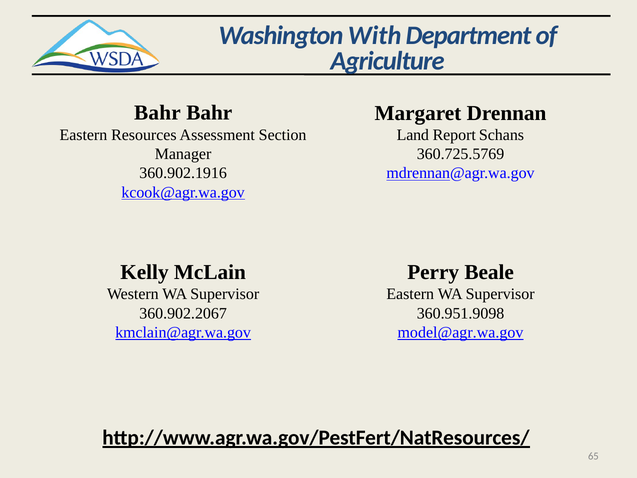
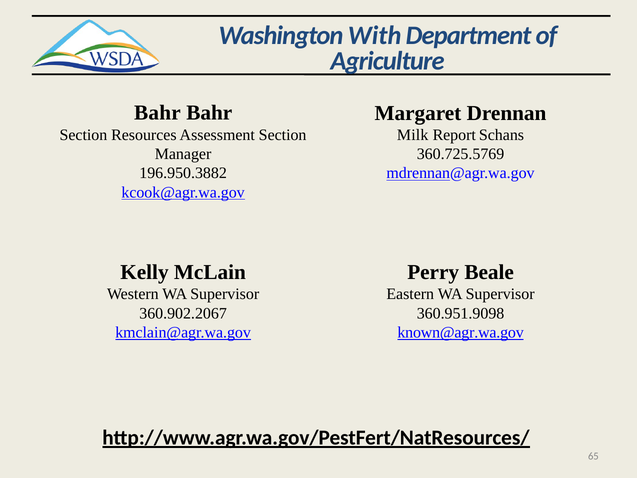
Eastern at (83, 135): Eastern -> Section
Land: Land -> Milk
360.902.1916: 360.902.1916 -> 196.950.3882
model@agr.wa.gov: model@agr.wa.gov -> known@agr.wa.gov
